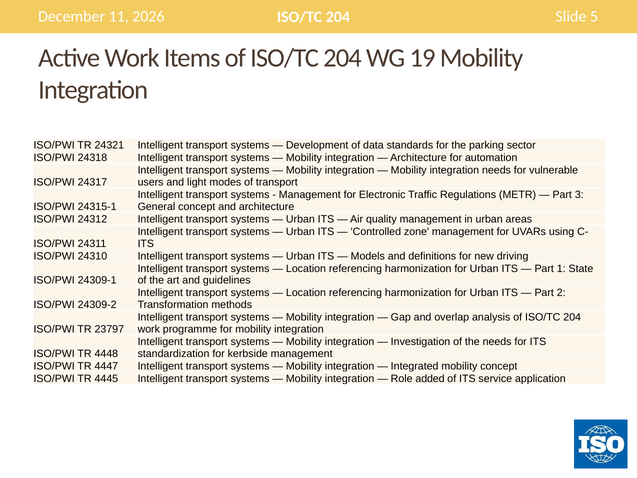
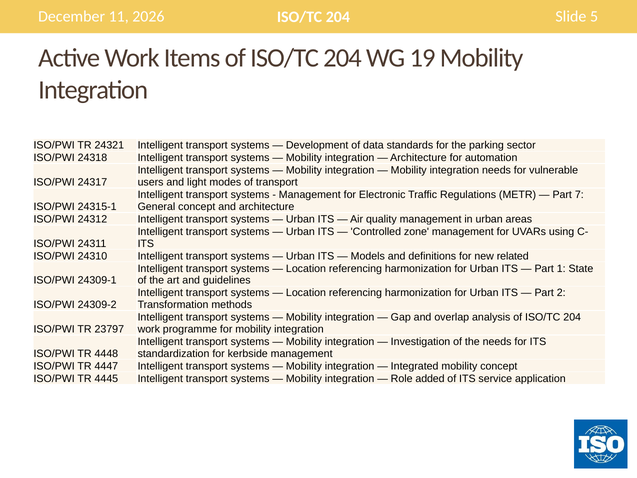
3: 3 -> 7
driving: driving -> related
